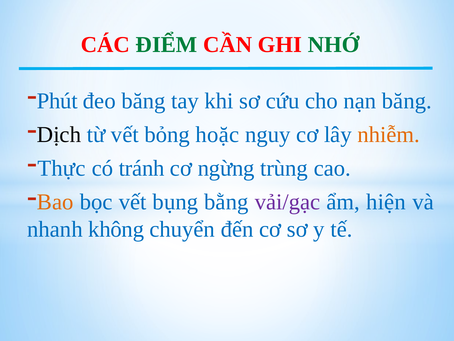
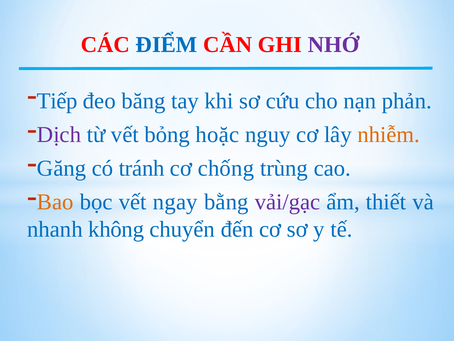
ĐIỂM colour: green -> blue
NHỚ colour: green -> purple
Phút: Phút -> Tiếp
nạn băng: băng -> phản
Dịch colour: black -> purple
Thực: Thực -> Găng
ngừng: ngừng -> chống
bụng: bụng -> ngay
hiện: hiện -> thiết
